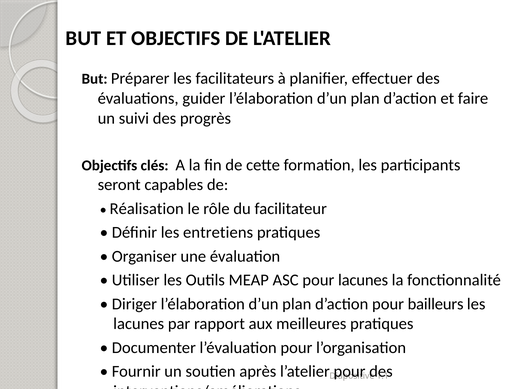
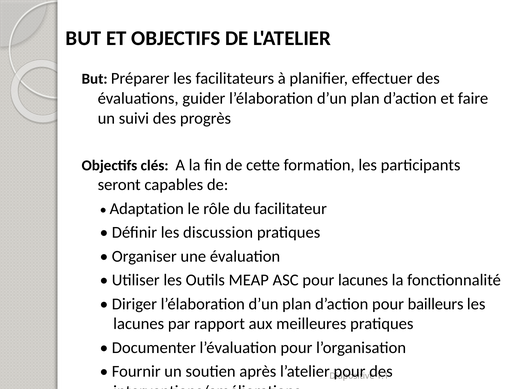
Réalisation: Réalisation -> Adaptation
entretiens: entretiens -> discussion
